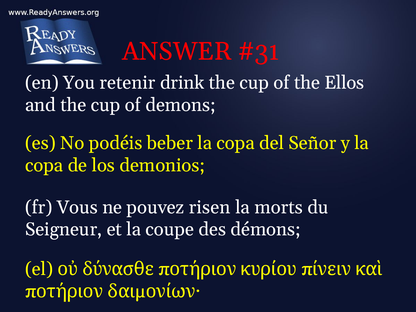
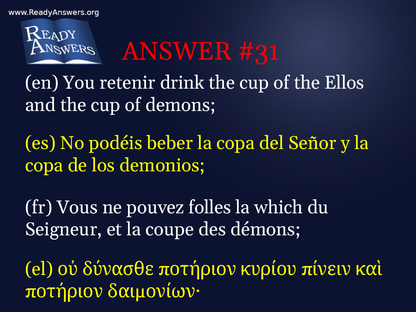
risen: risen -> folles
morts: morts -> which
